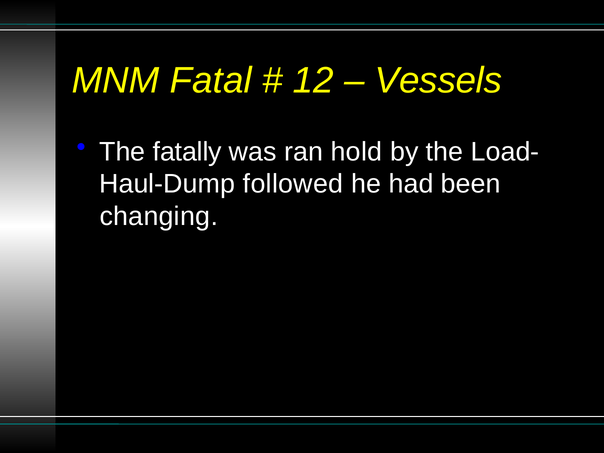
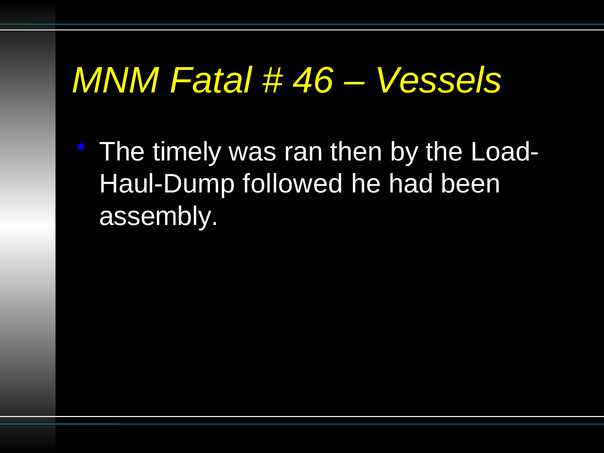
12: 12 -> 46
fatally: fatally -> timely
hold: hold -> then
changing: changing -> assembly
